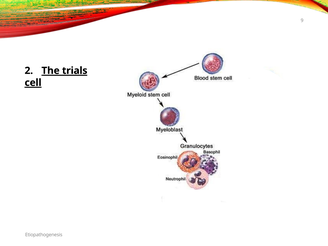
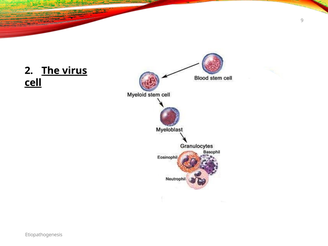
trials: trials -> virus
